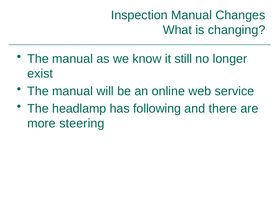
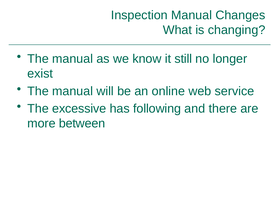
headlamp: headlamp -> excessive
steering: steering -> between
